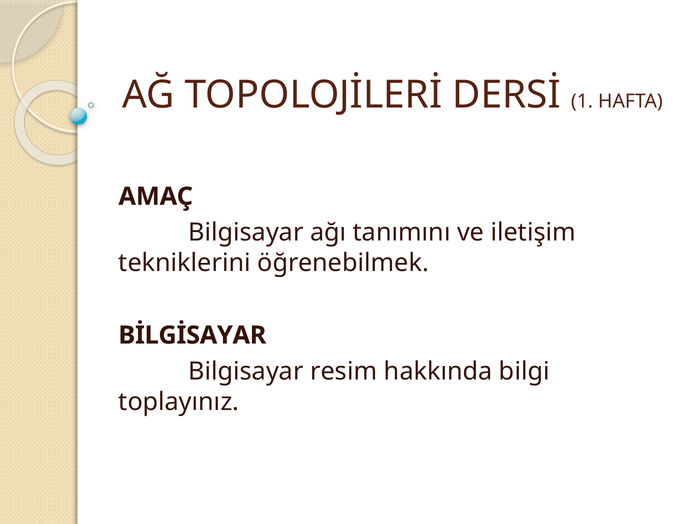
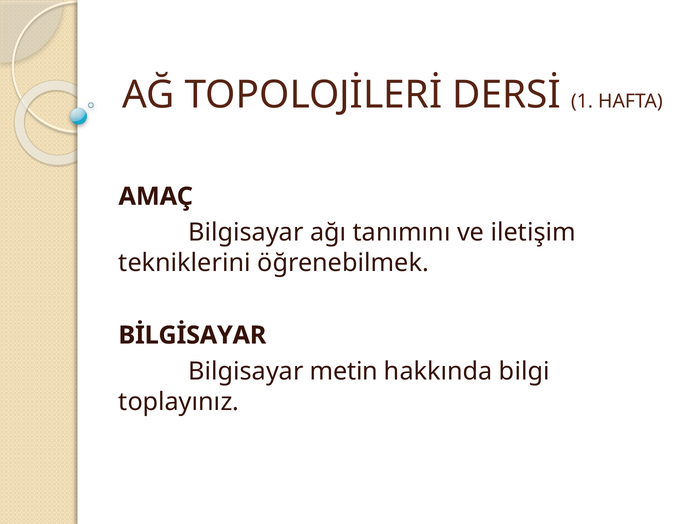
resim: resim -> metin
